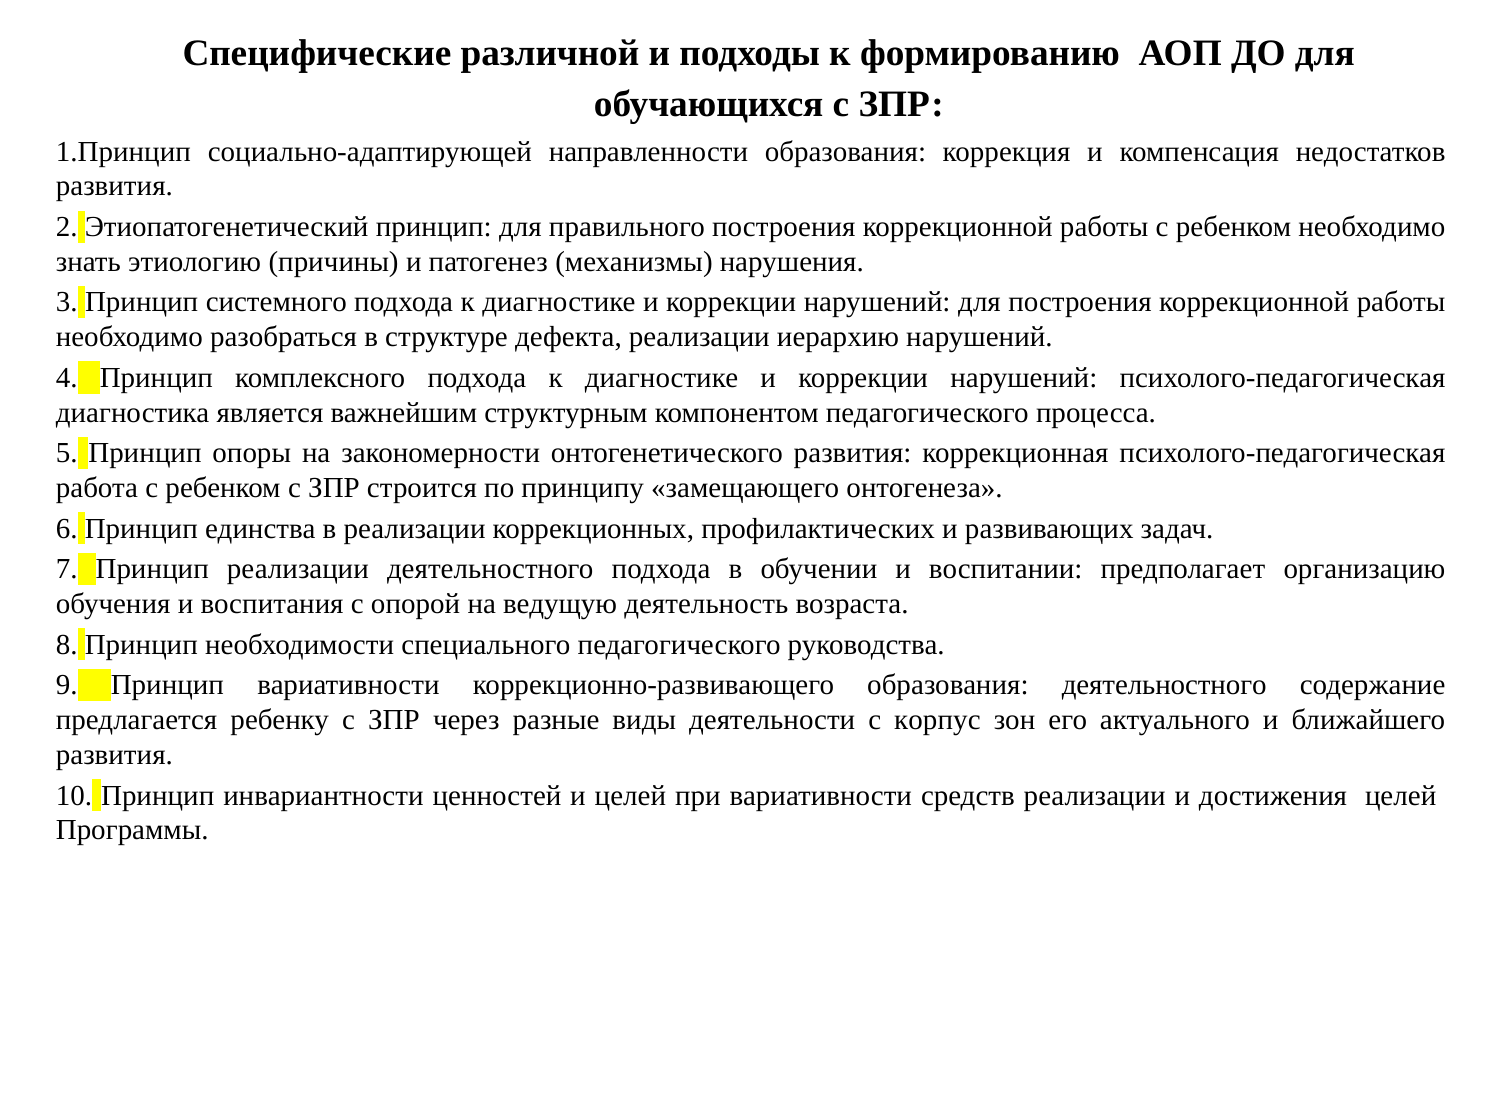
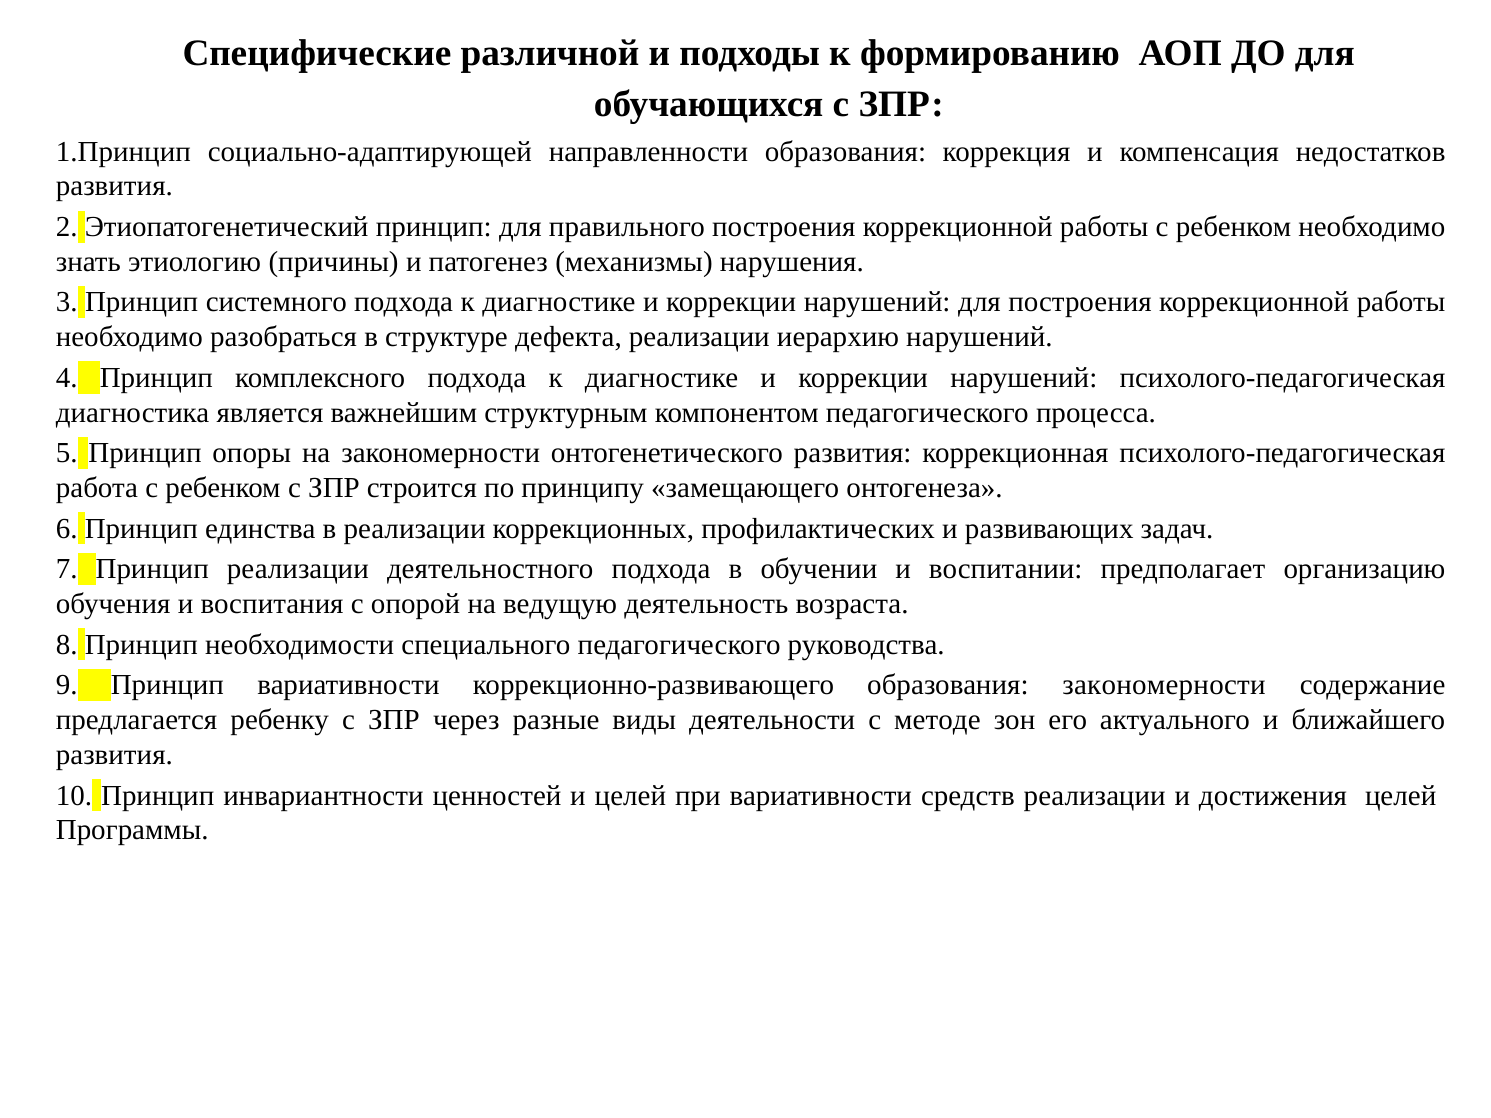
образования деятельностного: деятельностного -> закономерности
корпус: корпус -> методе
